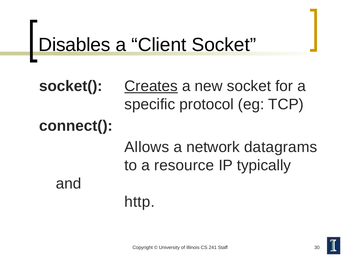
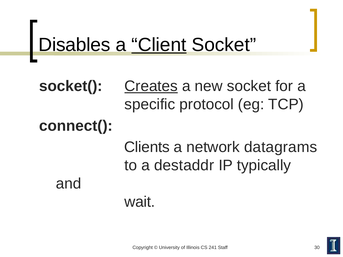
Client underline: none -> present
Allows: Allows -> Clients
resource: resource -> destaddr
http: http -> wait
